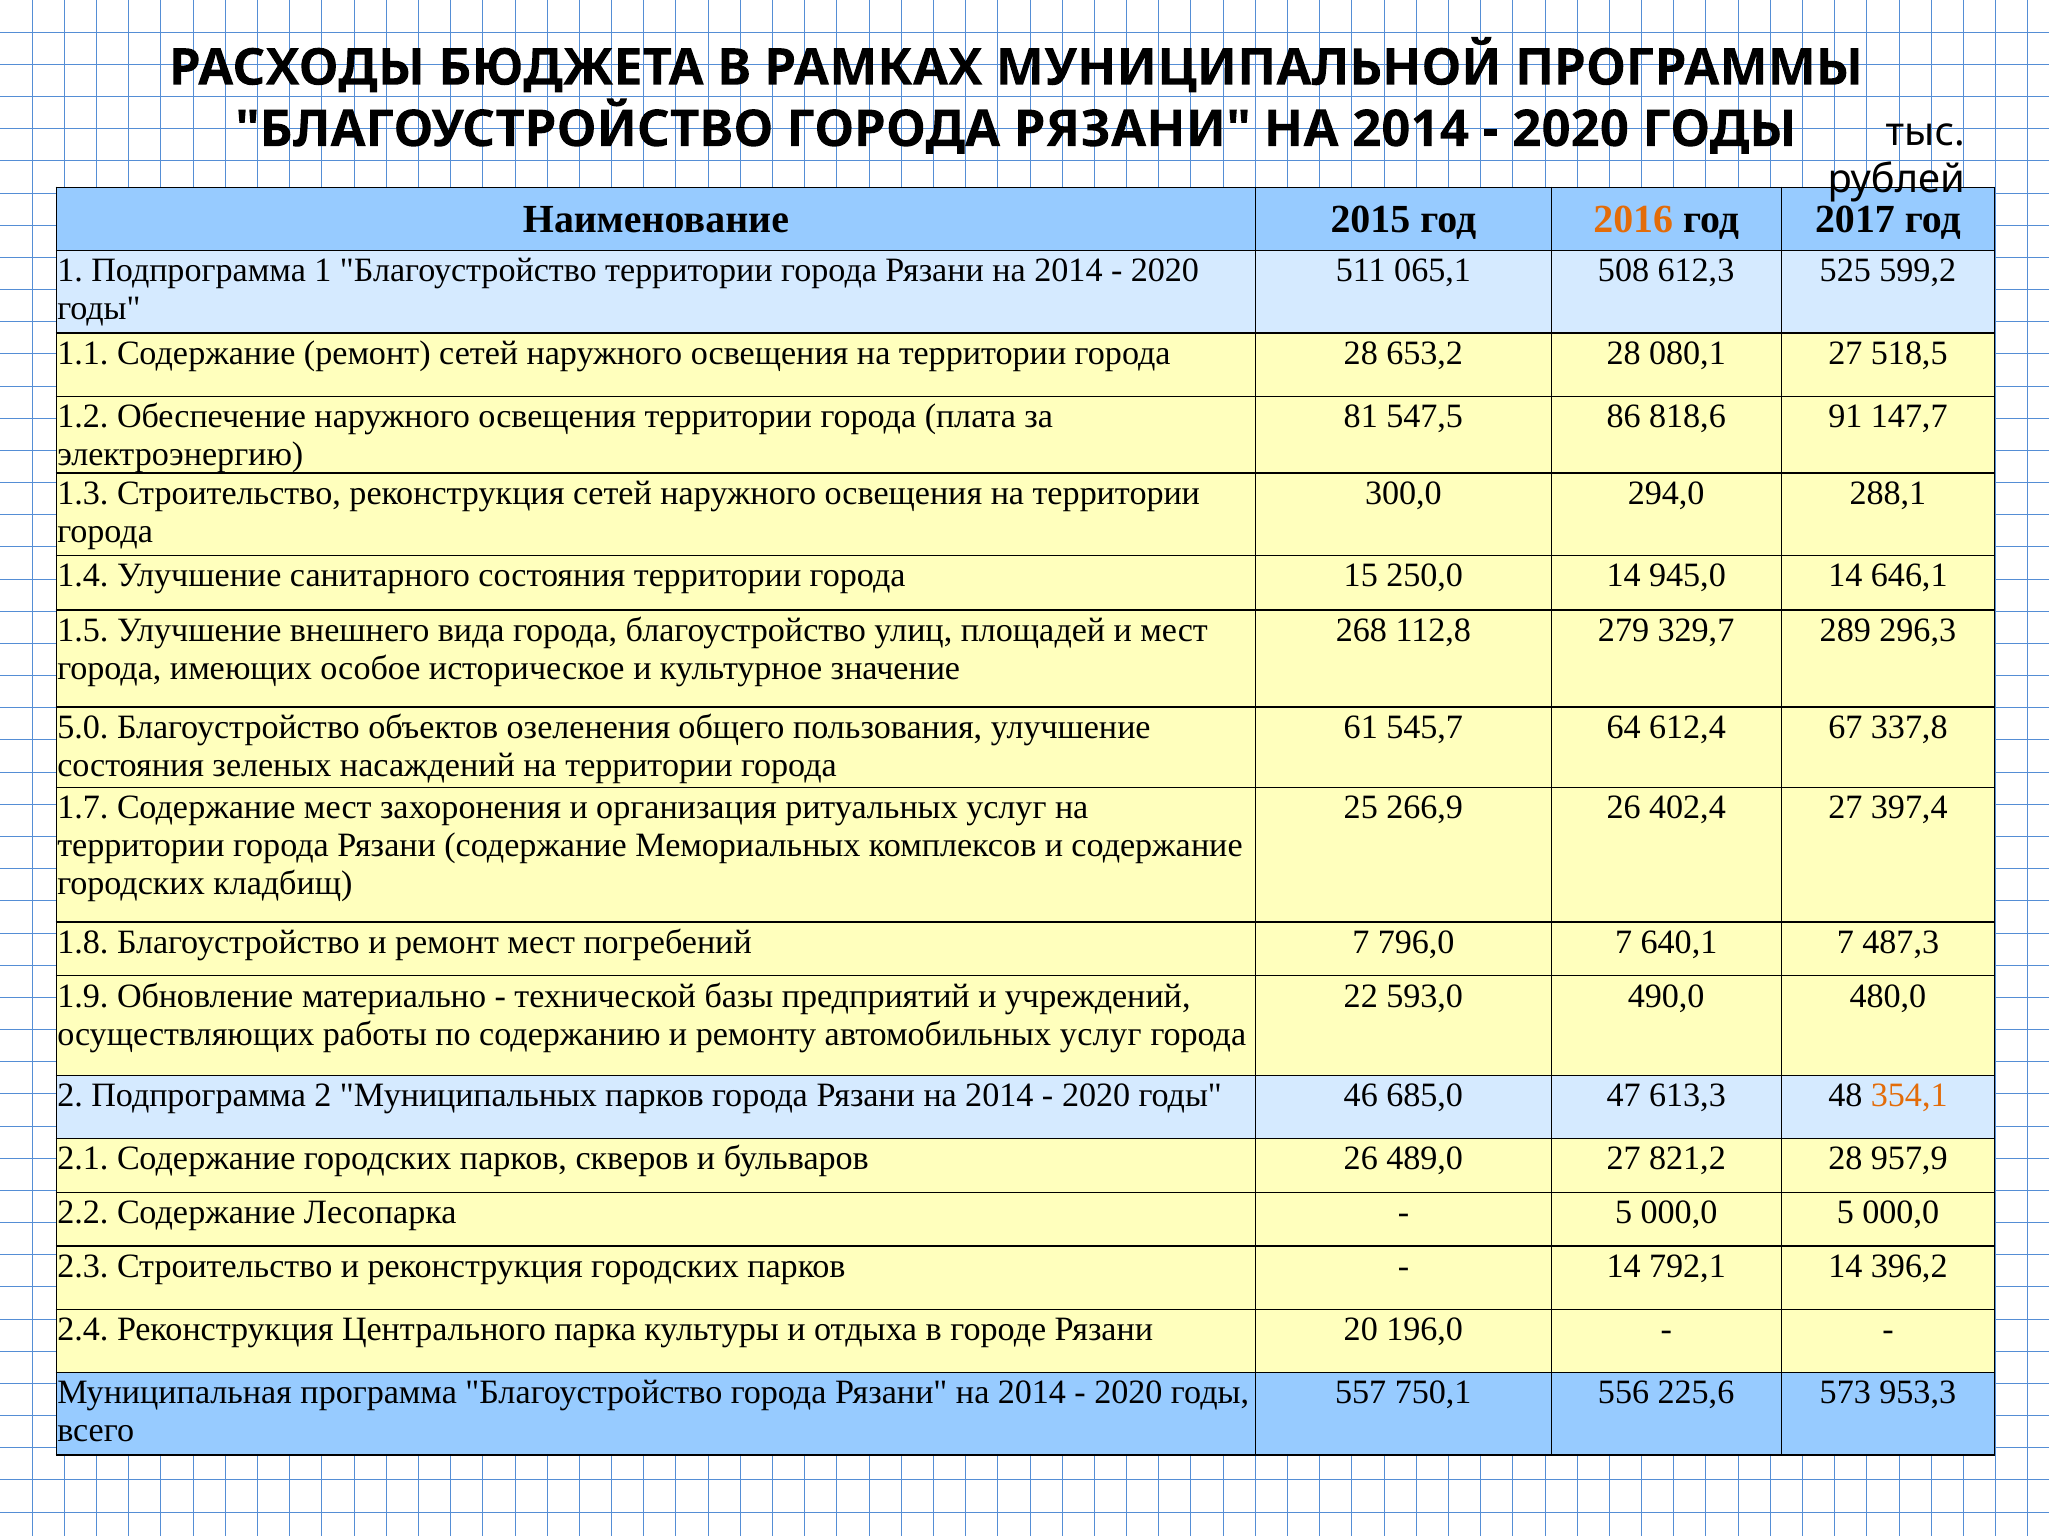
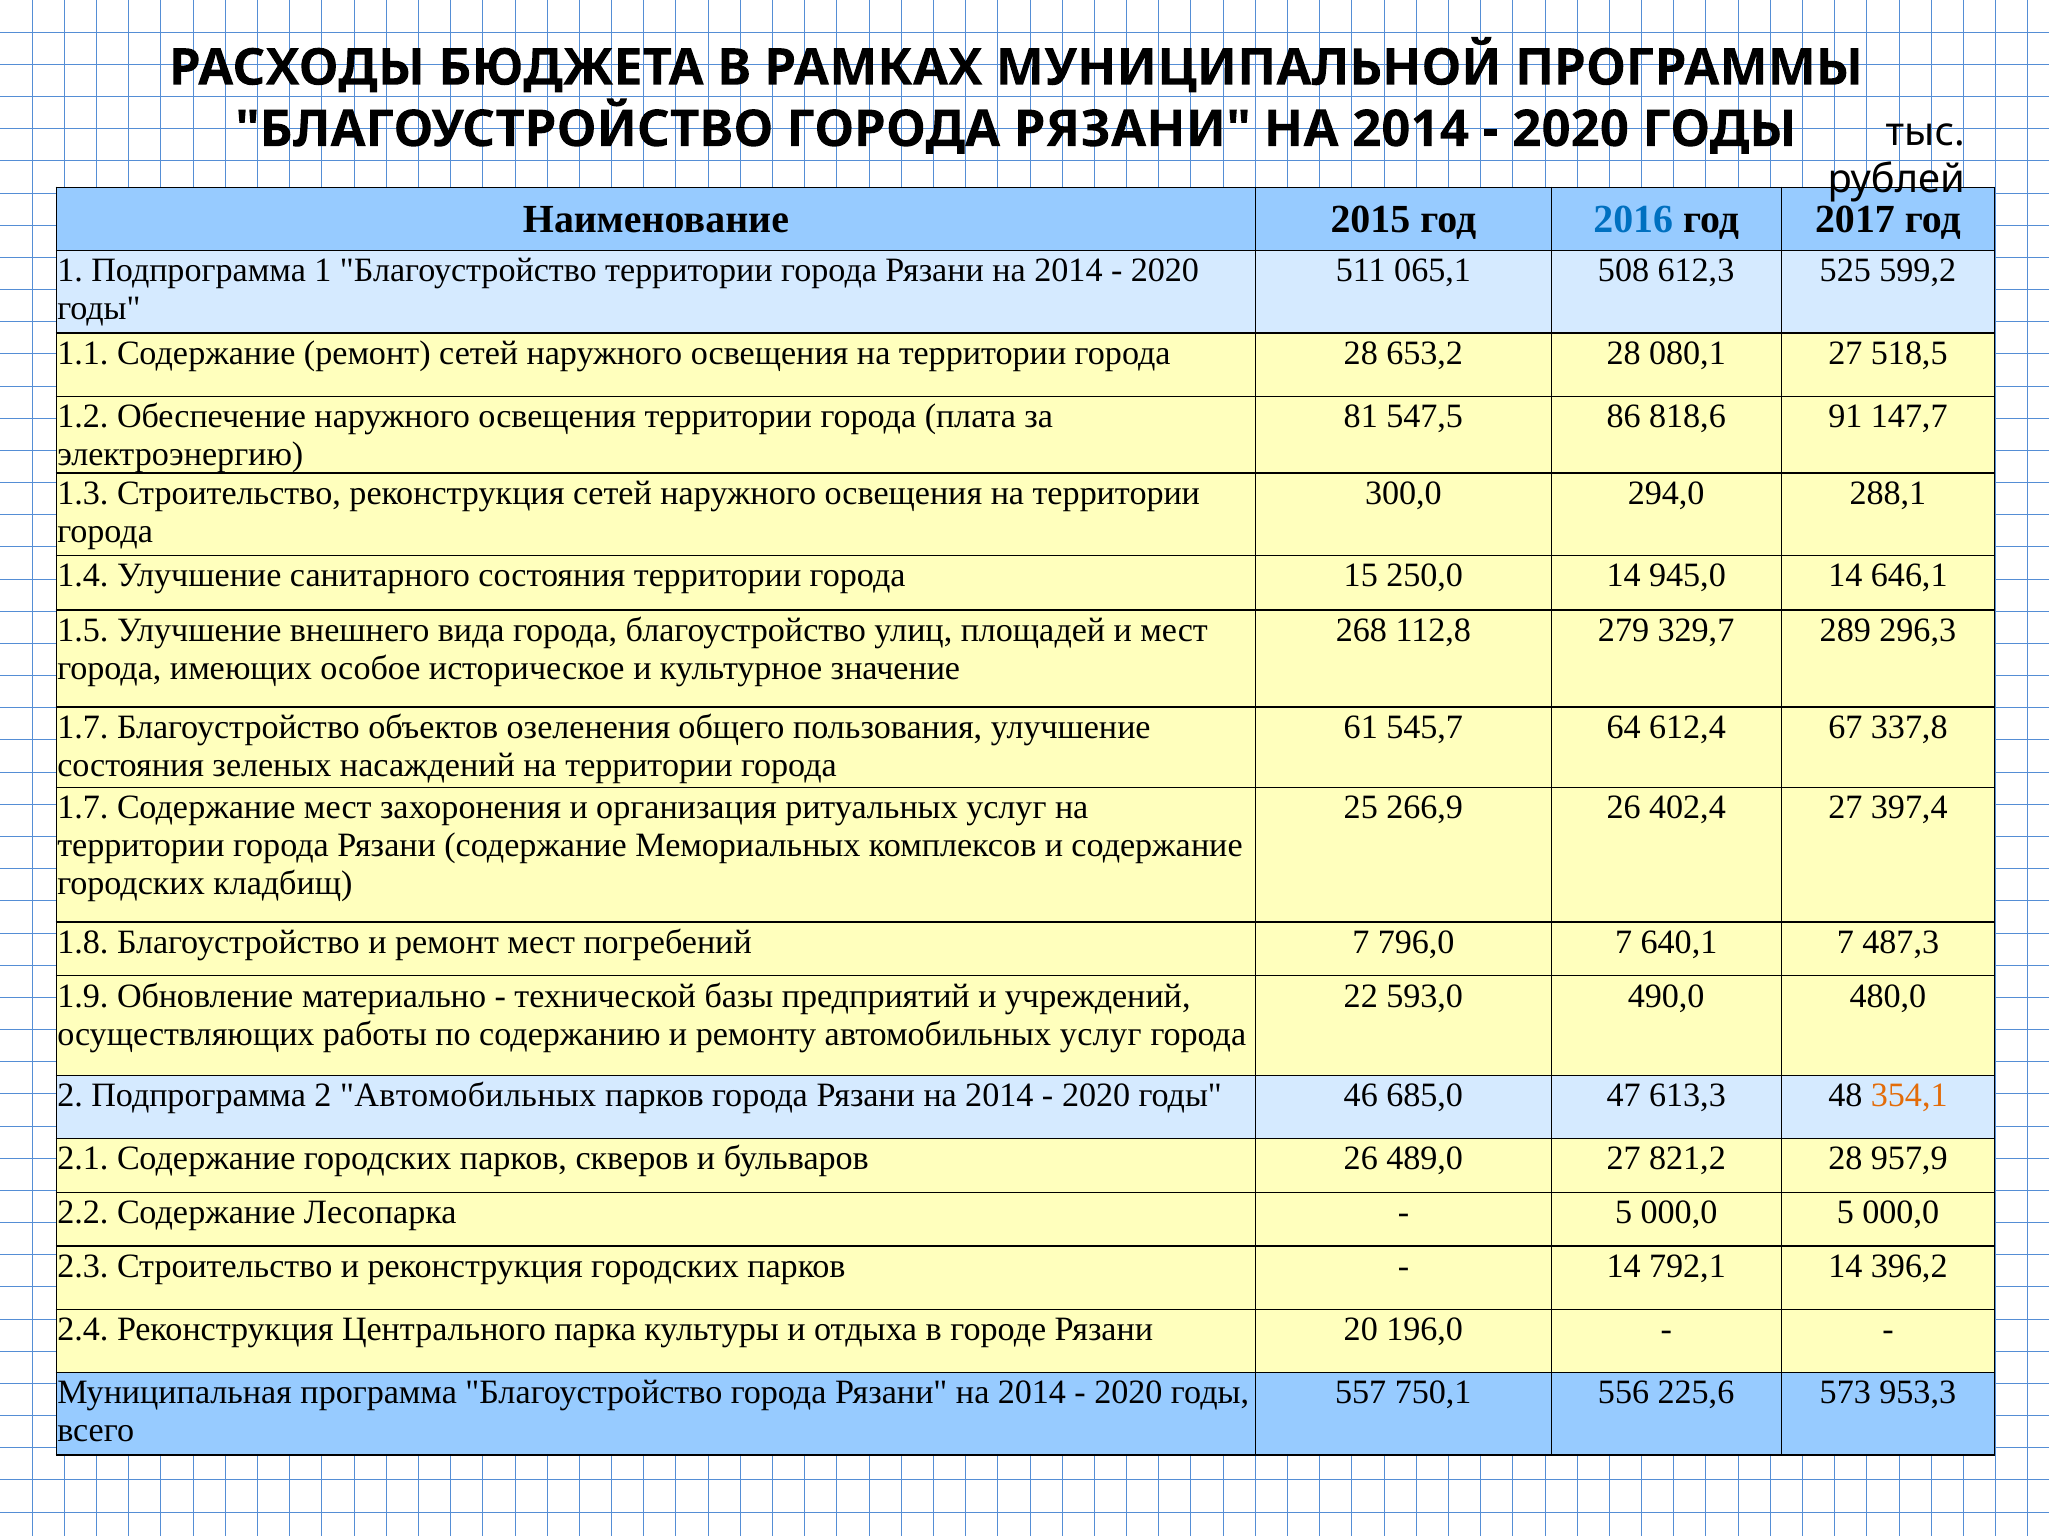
2016 colour: orange -> blue
5.0 at (83, 727): 5.0 -> 1.7
2 Муниципальных: Муниципальных -> Автомобильных
